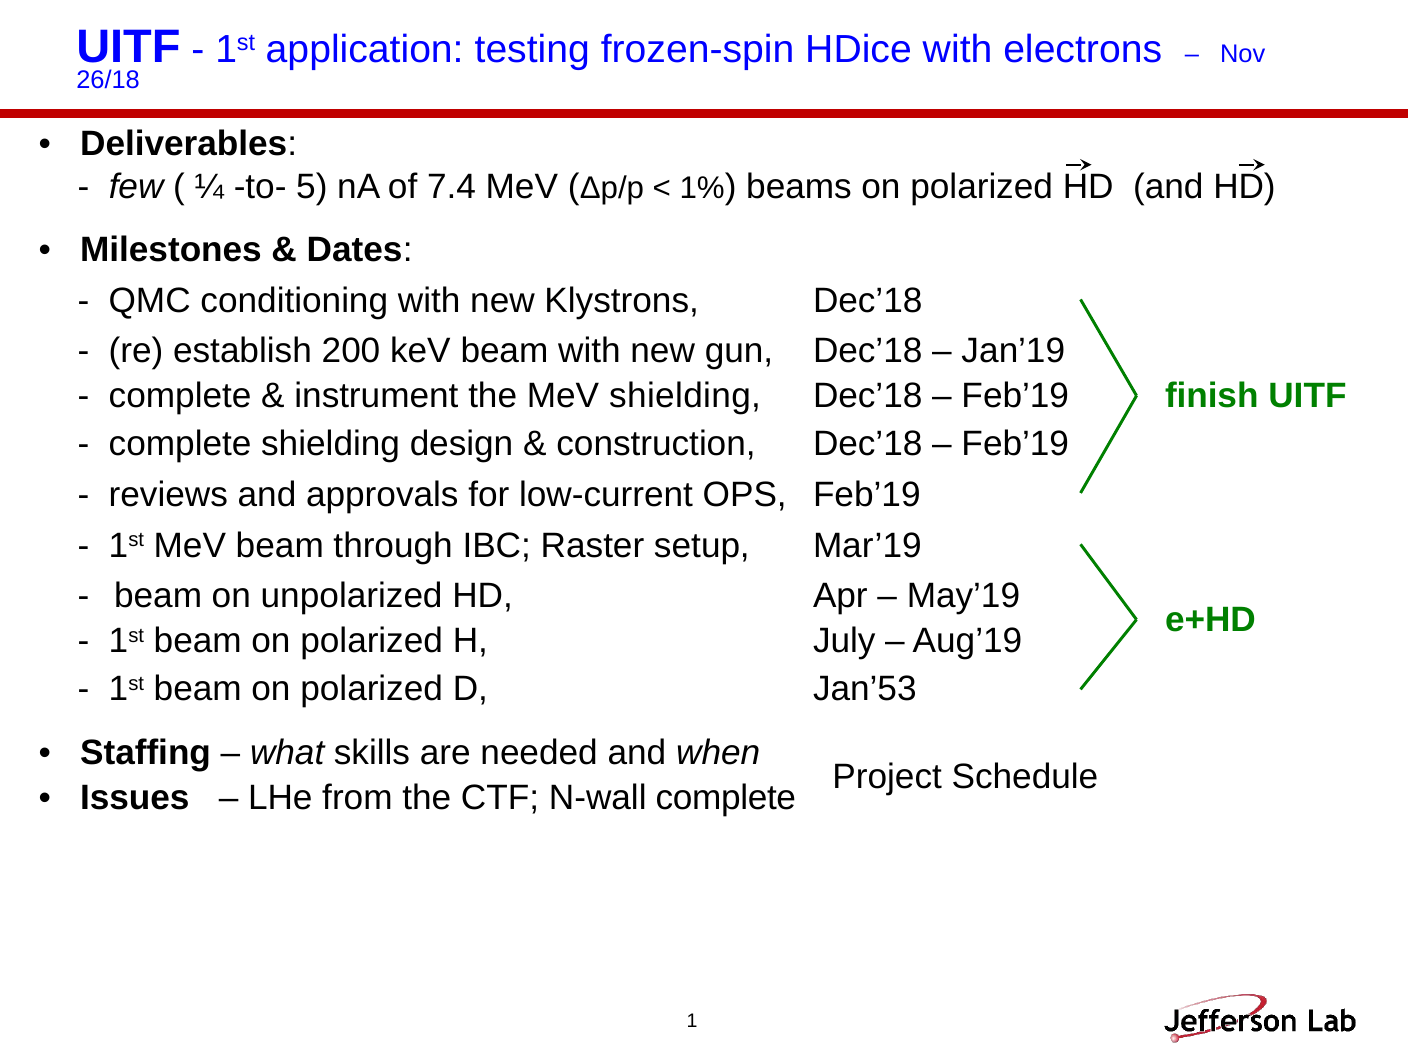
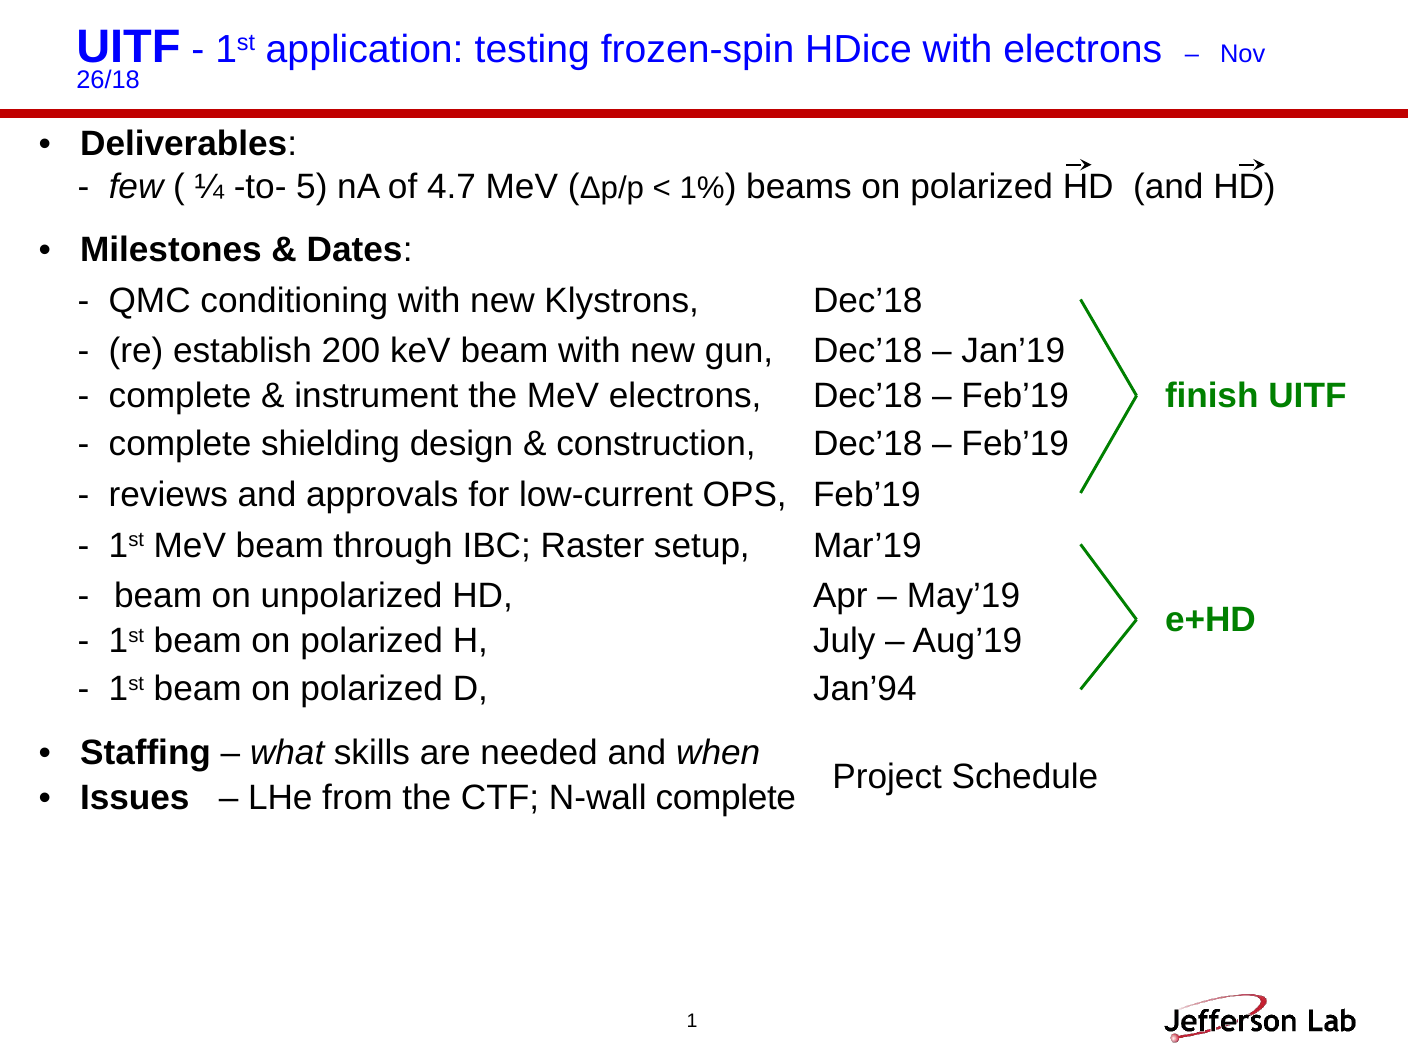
7.4: 7.4 -> 4.7
MeV shielding: shielding -> electrons
Jan’53: Jan’53 -> Jan’94
